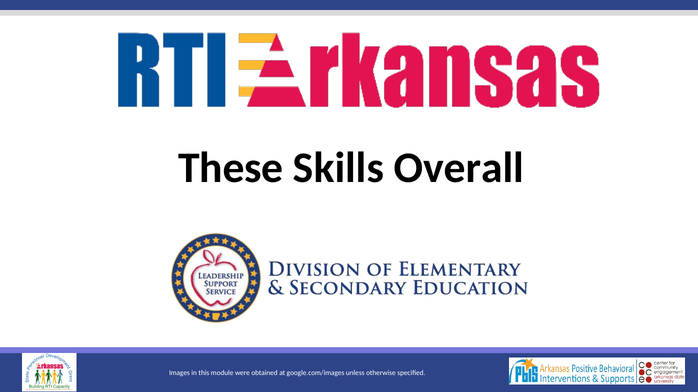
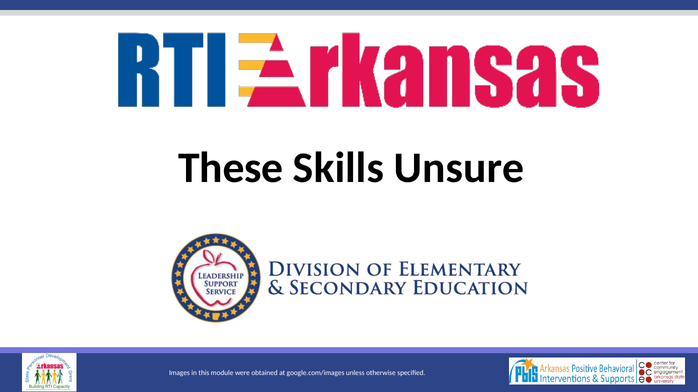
Overall: Overall -> Unsure
